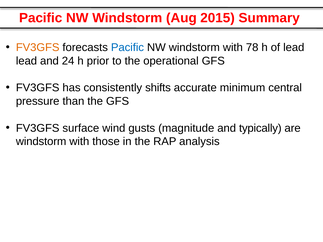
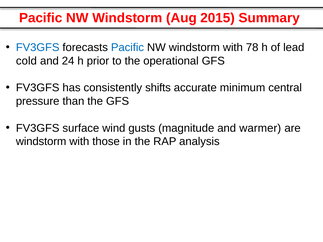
FV3GFS at (38, 47) colour: orange -> blue
lead at (26, 61): lead -> cold
typically: typically -> warmer
